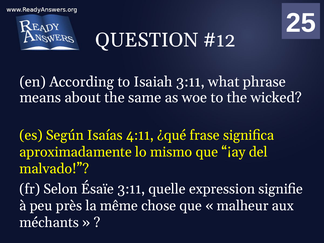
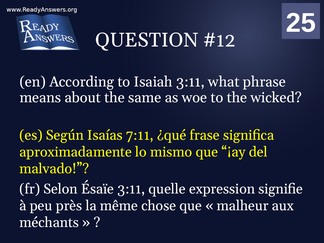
4:11: 4:11 -> 7:11
